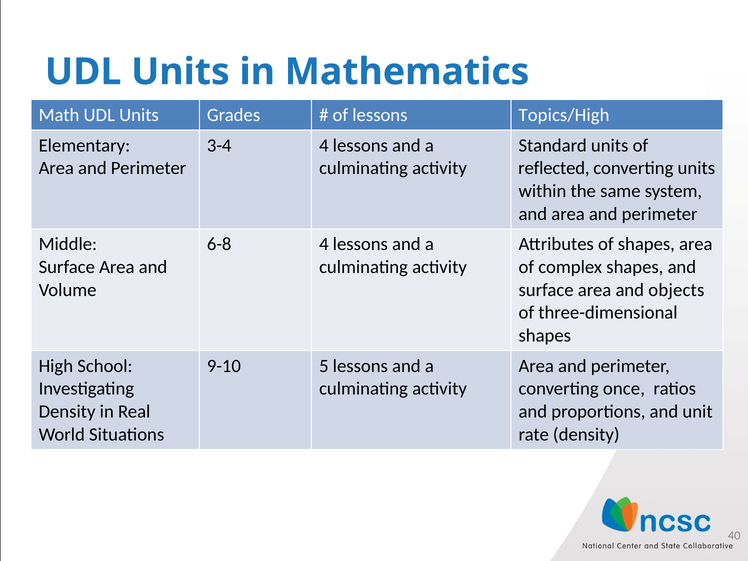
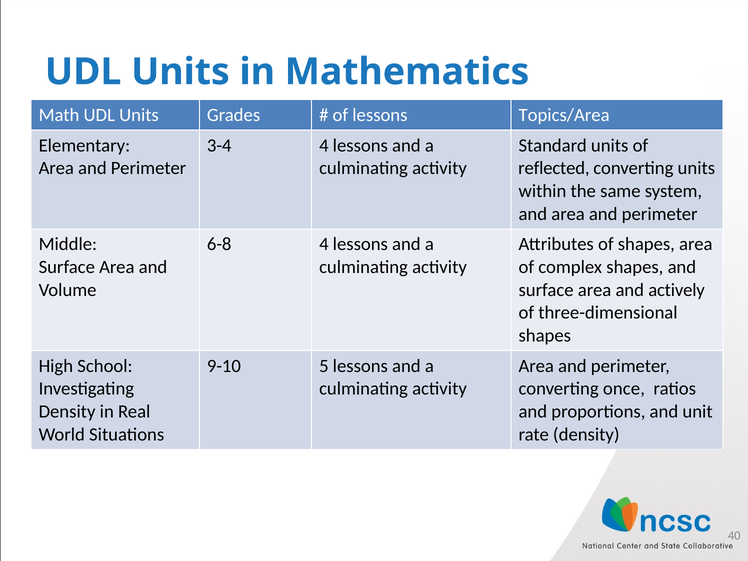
Topics/High: Topics/High -> Topics/Area
objects: objects -> actively
